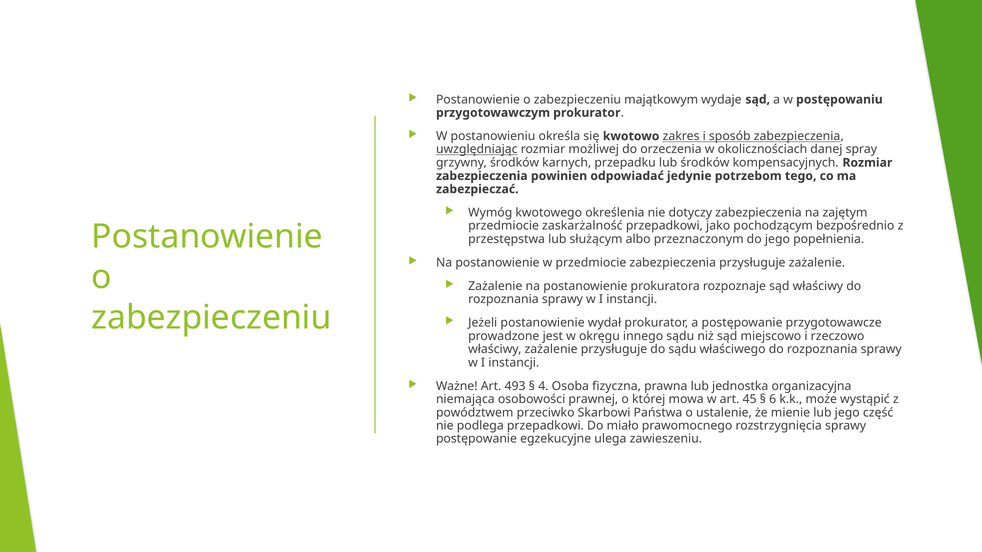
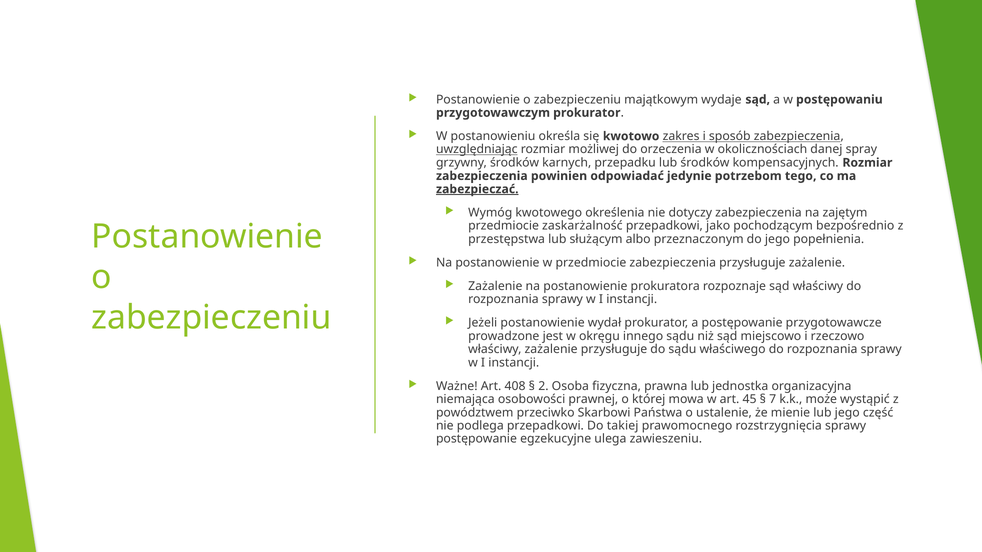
zabezpieczać underline: none -> present
493: 493 -> 408
4: 4 -> 2
6: 6 -> 7
miało: miało -> takiej
